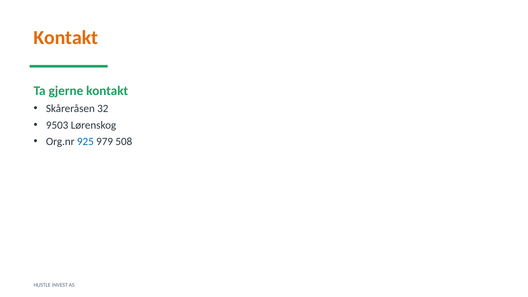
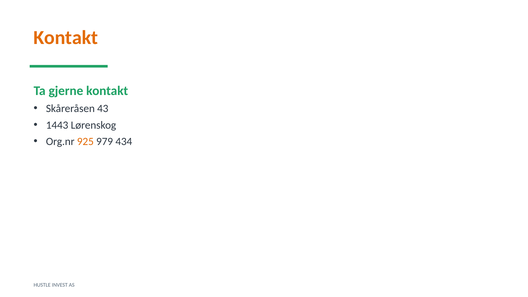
32: 32 -> 43
9503: 9503 -> 1443
925 colour: blue -> orange
508: 508 -> 434
